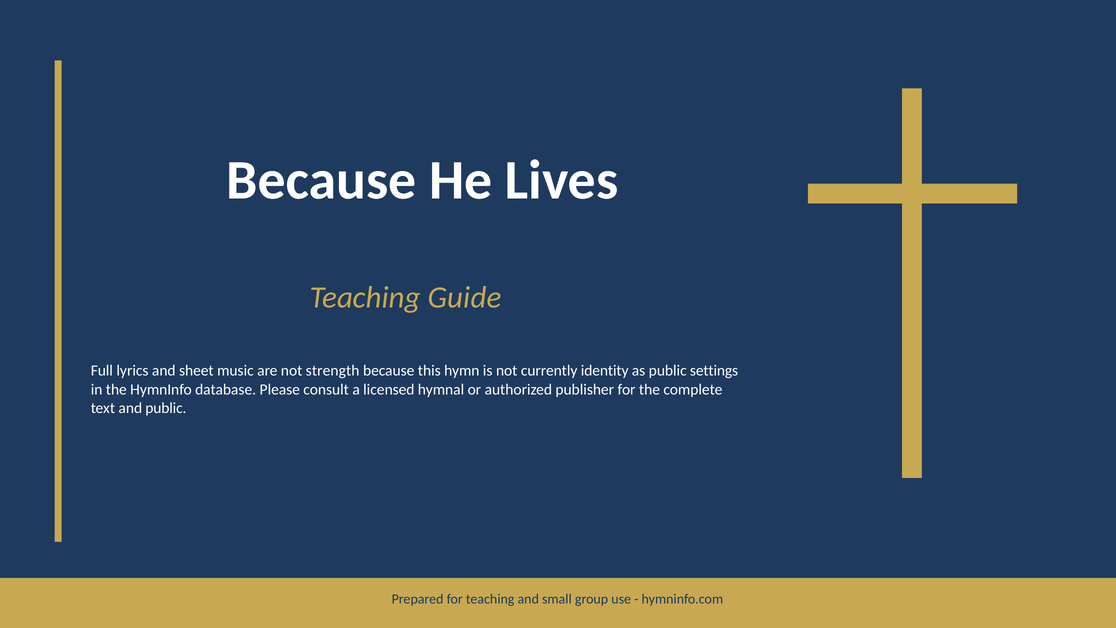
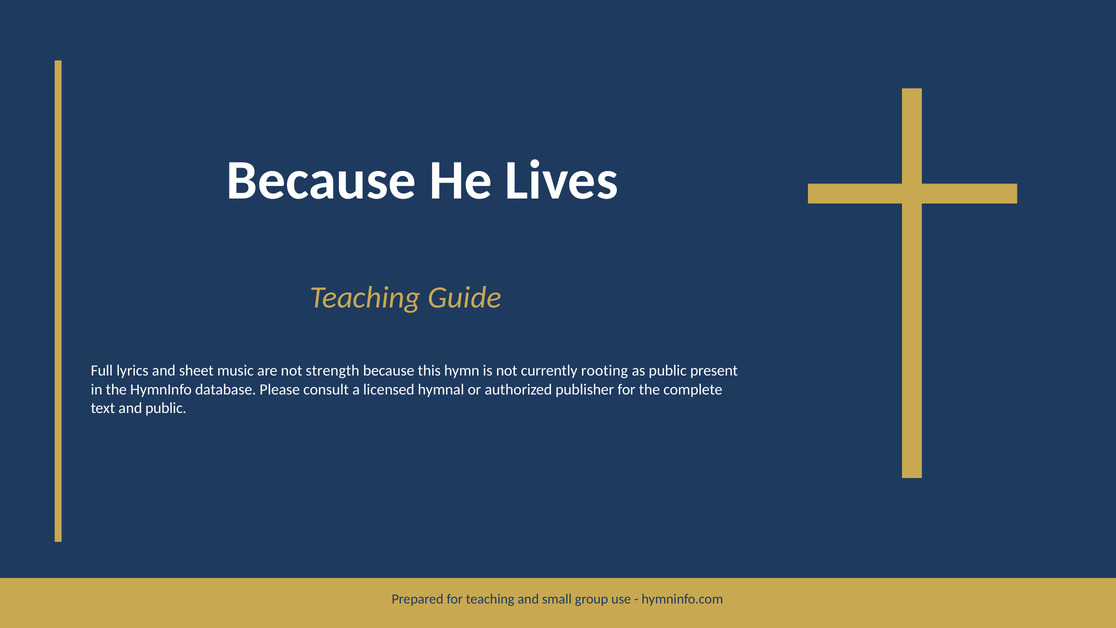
identity: identity -> rooting
settings: settings -> present
